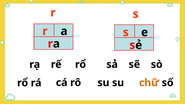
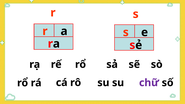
chữ colour: orange -> purple
